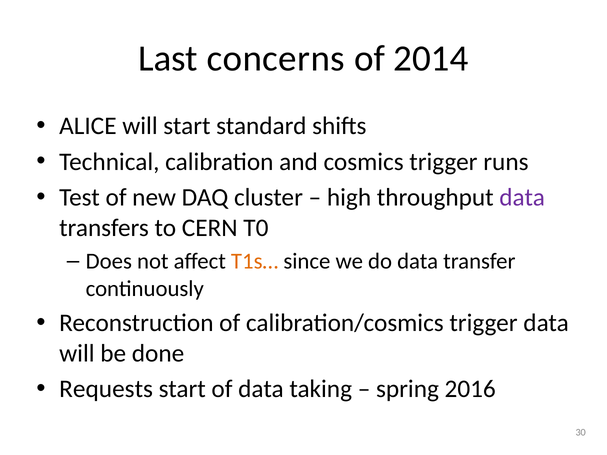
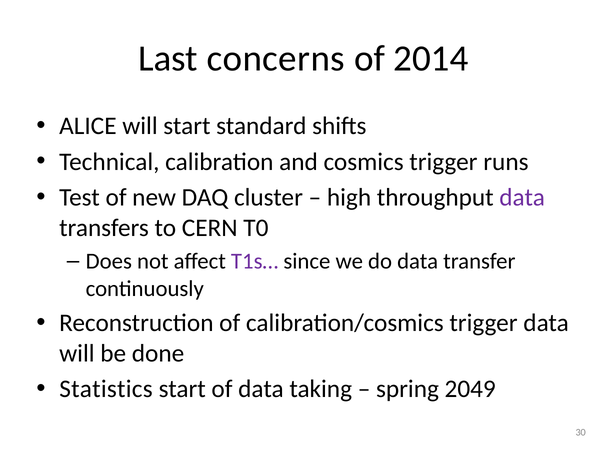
T1s… colour: orange -> purple
Requests: Requests -> Statistics
2016: 2016 -> 2049
